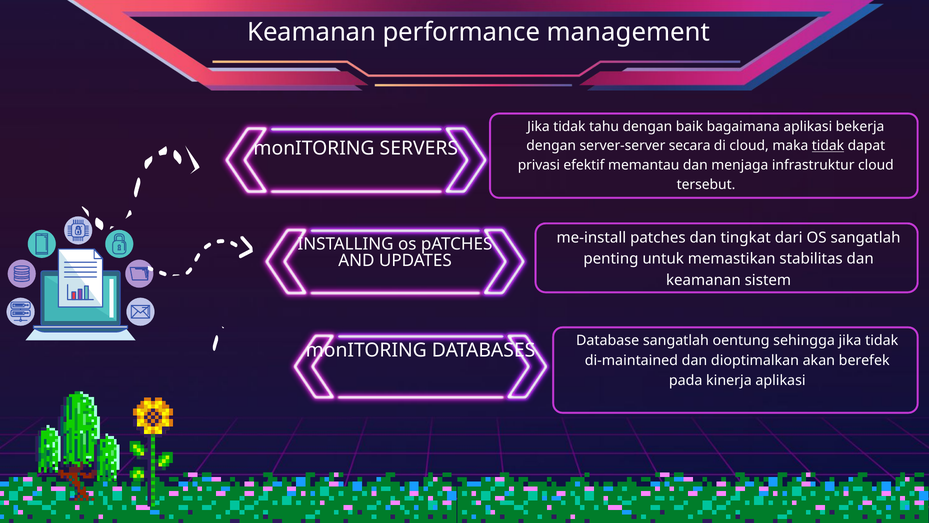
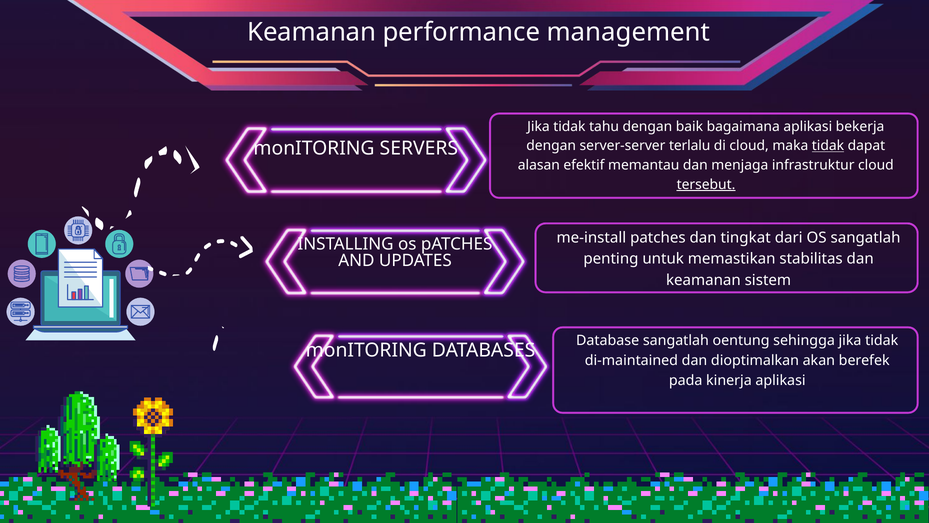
secara: secara -> terlalu
privasi: privasi -> alasan
tersebut underline: none -> present
